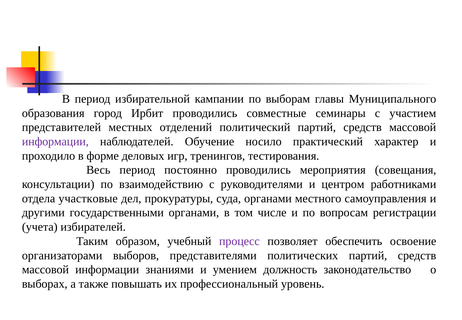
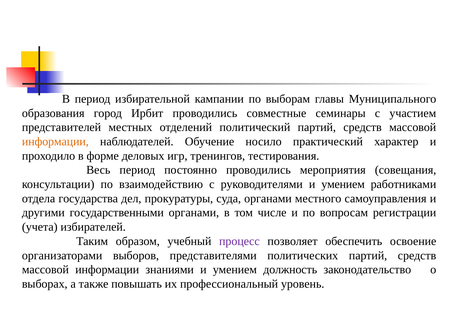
информации at (55, 142) colour: purple -> orange
руководителями и центром: центром -> умением
участковые: участковые -> государства
